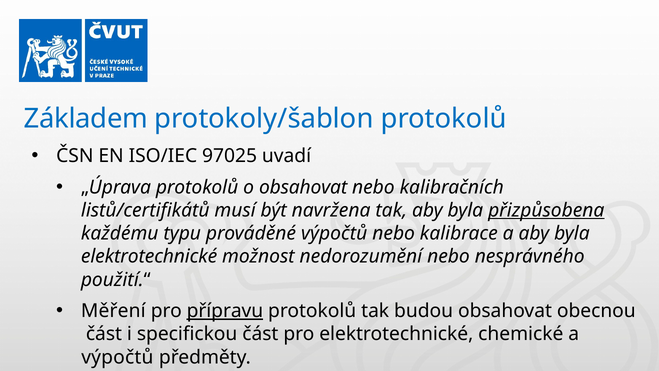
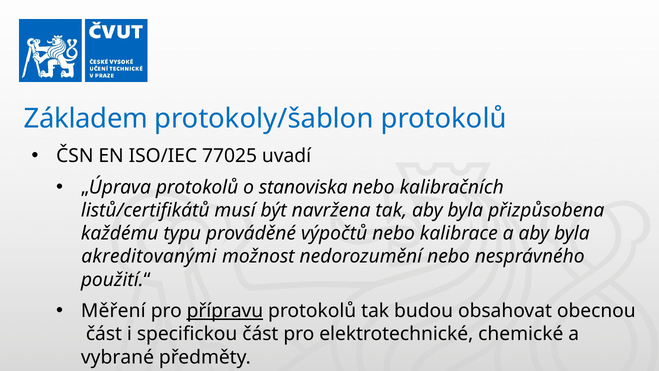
97025: 97025 -> 77025
o obsahovat: obsahovat -> stanoviska
přizpůsobena underline: present -> none
elektrotechnické at (149, 256): elektrotechnické -> akreditovanými
výpočtů at (117, 357): výpočtů -> vybrané
